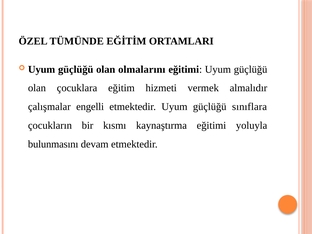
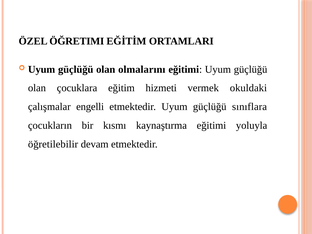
TÜMÜNDE: TÜMÜNDE -> ÖĞRETIMI
almalıdır: almalıdır -> okuldaki
bulunmasını: bulunmasını -> öğretilebilir
